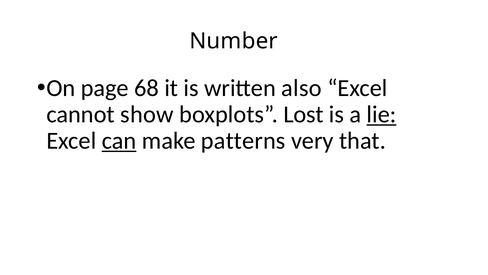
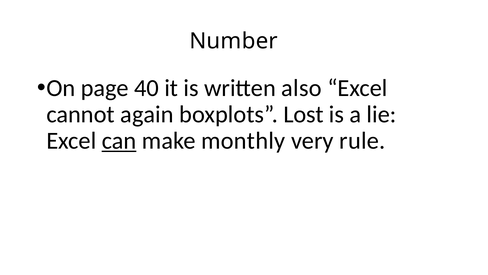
68: 68 -> 40
show: show -> again
lie underline: present -> none
patterns: patterns -> monthly
that: that -> rule
